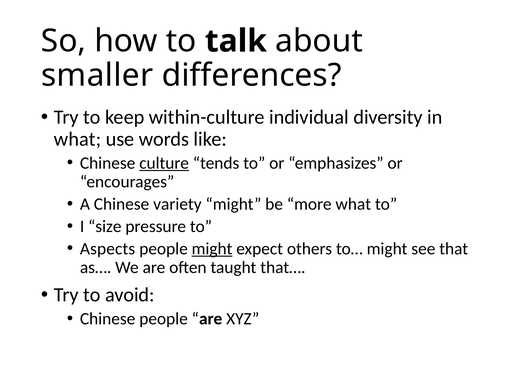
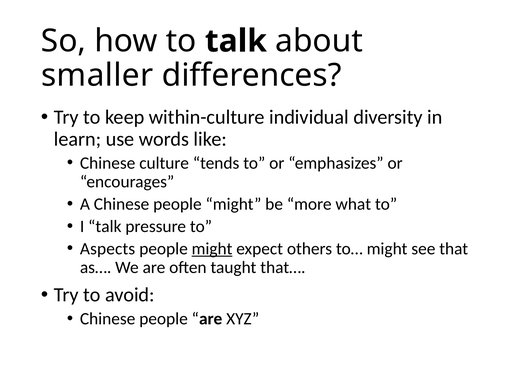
what at (78, 139): what -> learn
culture underline: present -> none
A Chinese variety: variety -> people
I size: size -> talk
